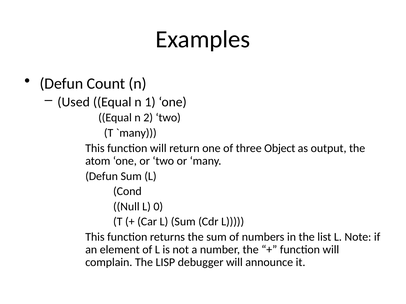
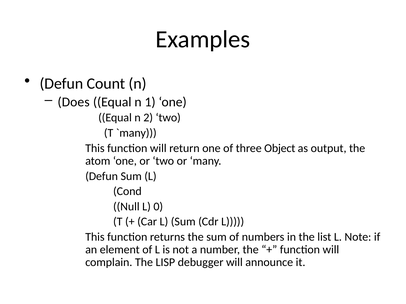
Used: Used -> Does
